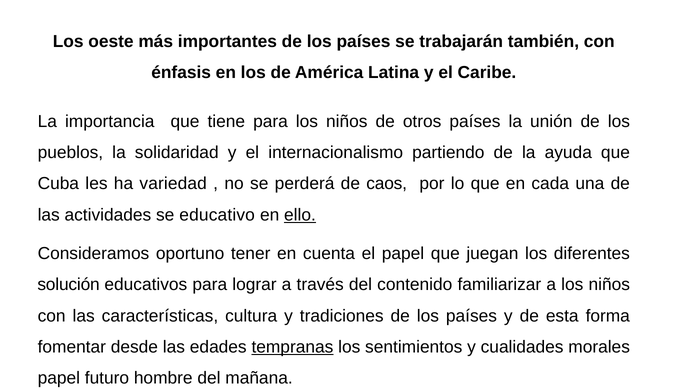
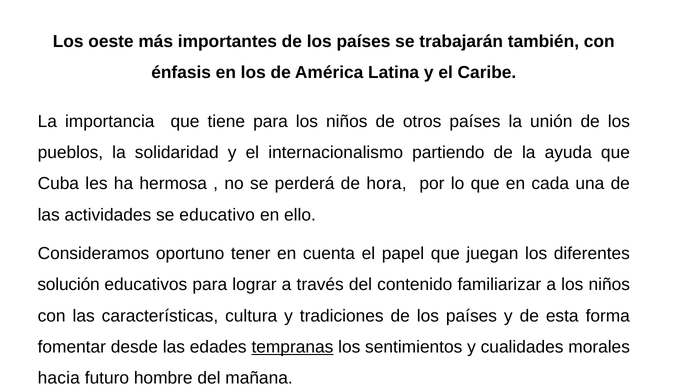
variedad: variedad -> hermosa
caos: caos -> hora
ello underline: present -> none
papel at (59, 378): papel -> hacia
